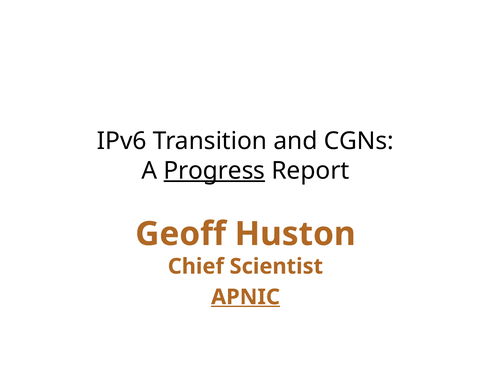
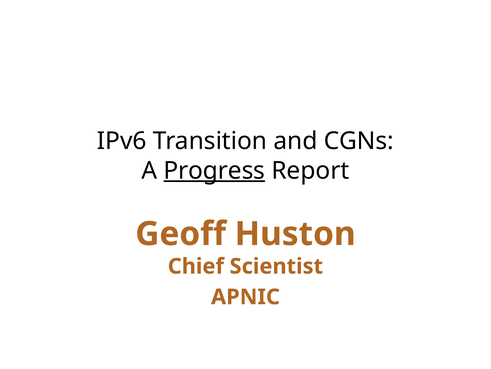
APNIC underline: present -> none
